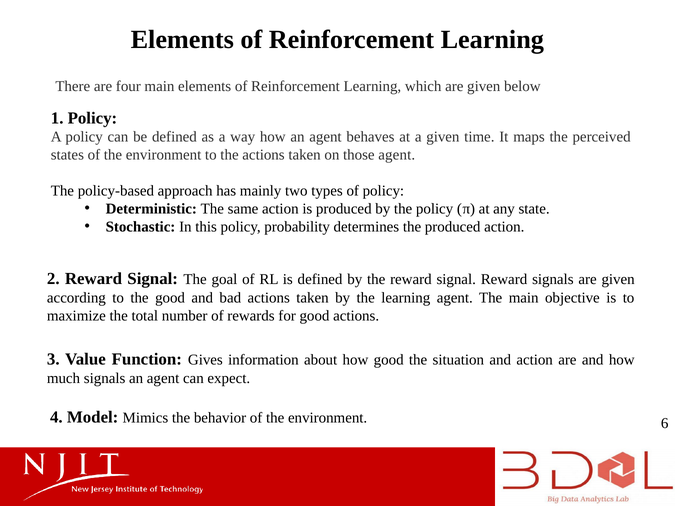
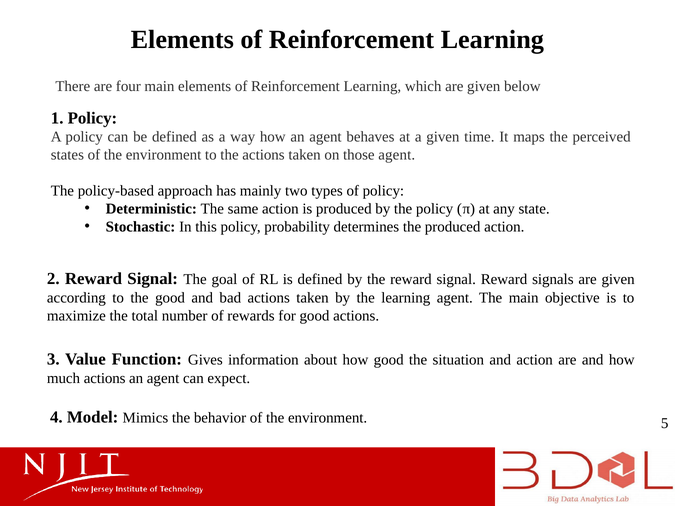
much signals: signals -> actions
6: 6 -> 5
